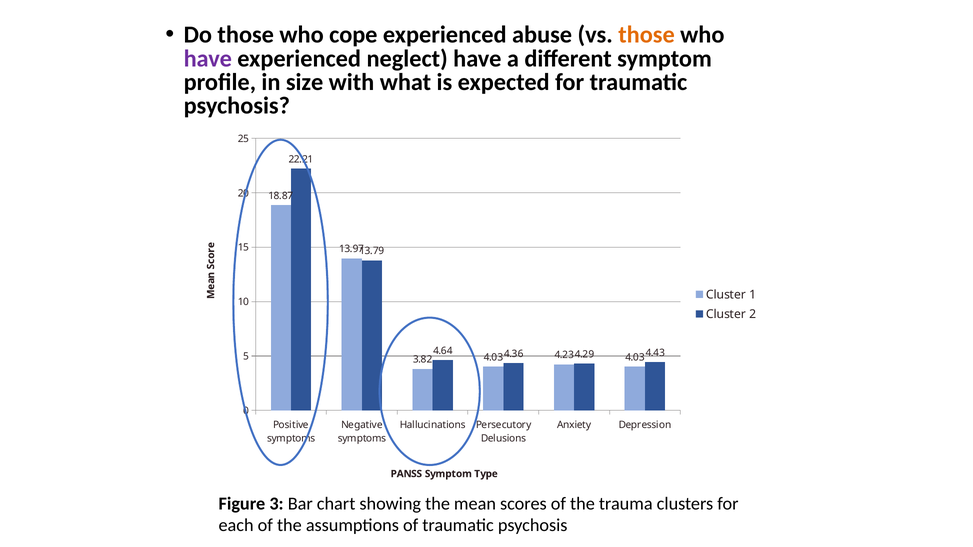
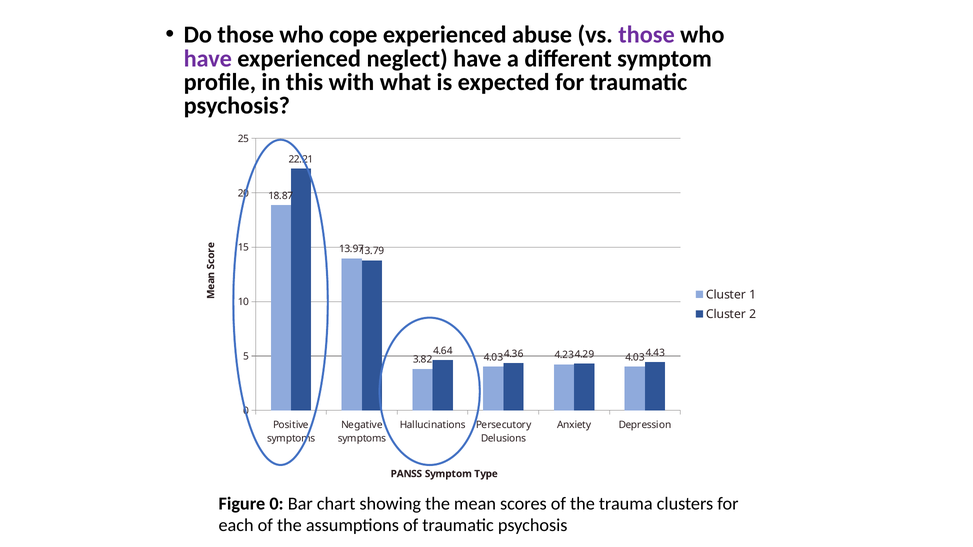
those at (647, 35) colour: orange -> purple
size: size -> this
Figure 3: 3 -> 0
